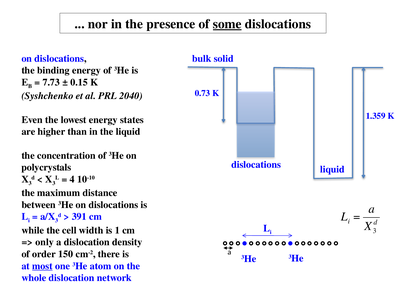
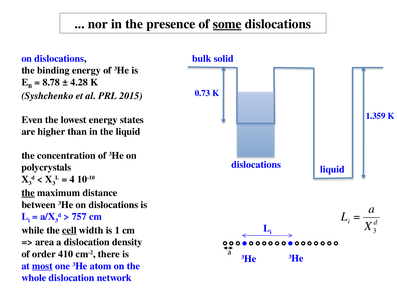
7.73: 7.73 -> 8.78
0.15: 0.15 -> 4.28
2040: 2040 -> 2015
the at (28, 193) underline: none -> present
391: 391 -> 757
cell underline: none -> present
only: only -> area
150: 150 -> 410
